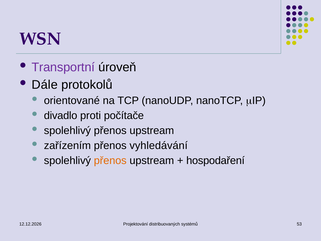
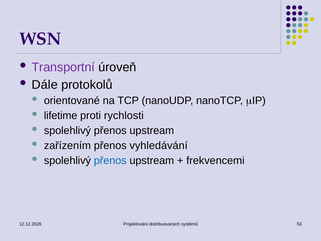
divadlo: divadlo -> lifetime
počítače: počítače -> rychlosti
přenos at (110, 160) colour: orange -> blue
hospodaření: hospodaření -> frekvencemi
